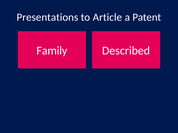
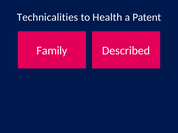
Presentations: Presentations -> Technicalities
Article: Article -> Health
